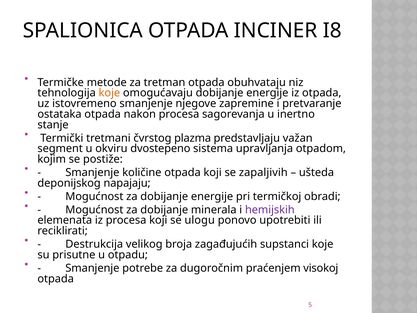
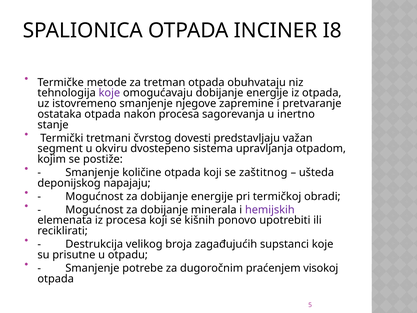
koje at (109, 93) colour: orange -> purple
plazma: plazma -> dovesti
zapaljivih: zapaljivih -> zaštitnog
ulogu: ulogu -> kišnih
